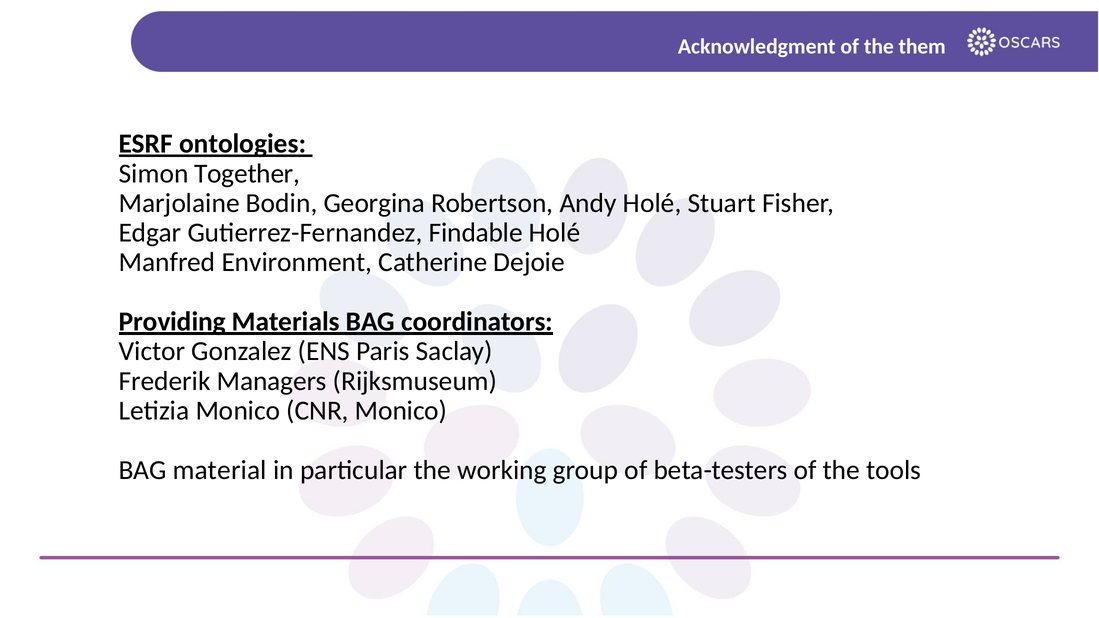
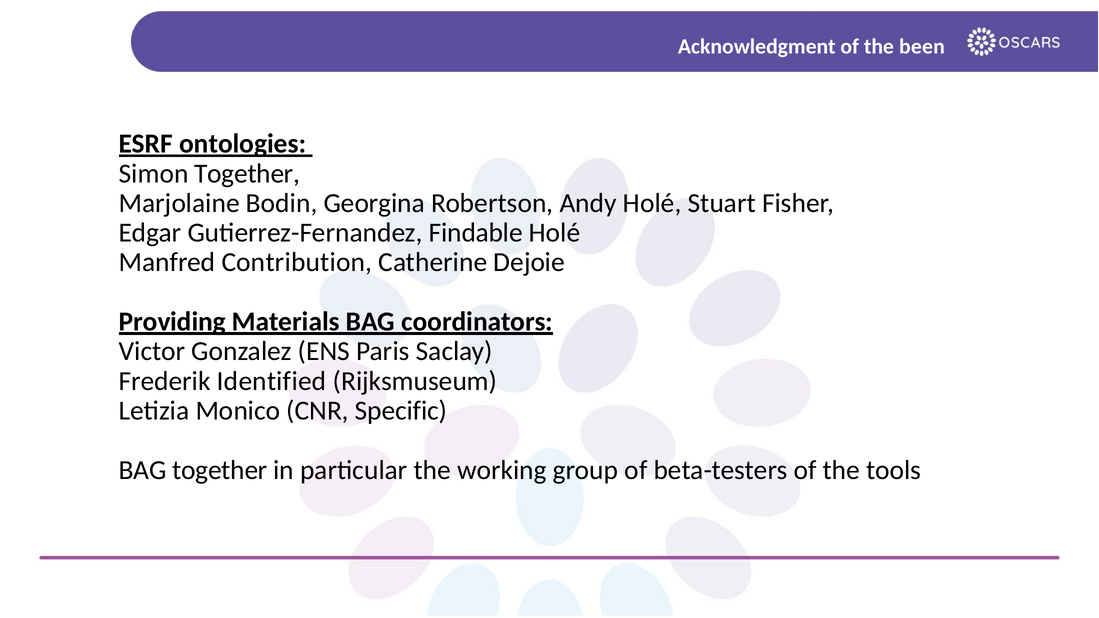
them: them -> been
Environment: Environment -> Contribution
Managers: Managers -> Identified
CNR Monico: Monico -> Specific
BAG material: material -> together
